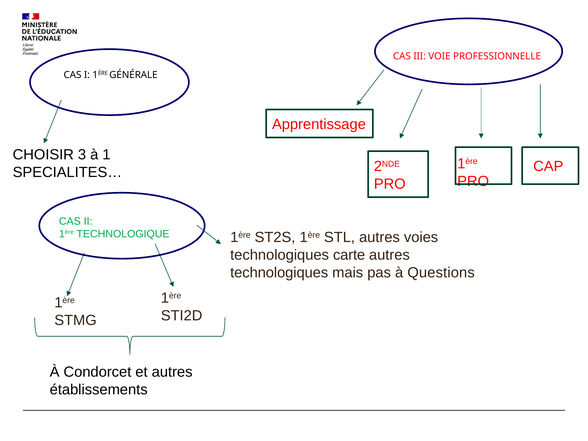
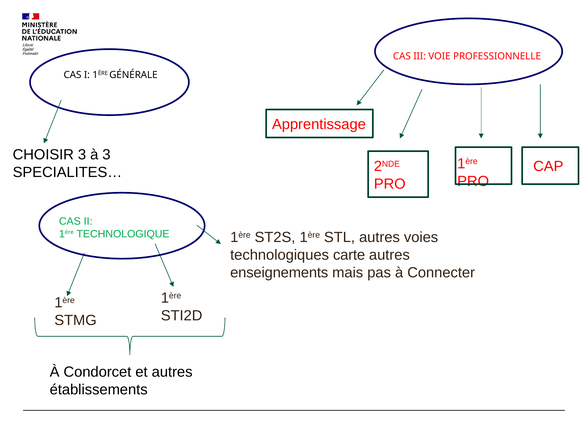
à 1: 1 -> 3
technologiques at (279, 273): technologiques -> enseignements
Questions: Questions -> Connecter
